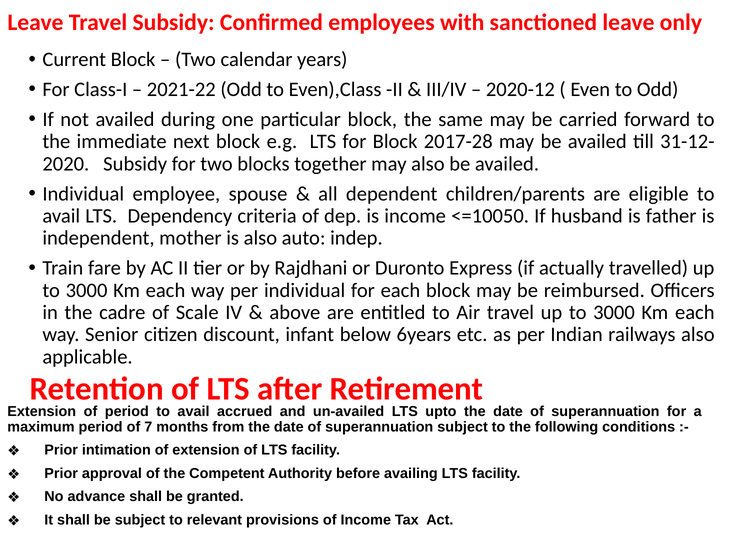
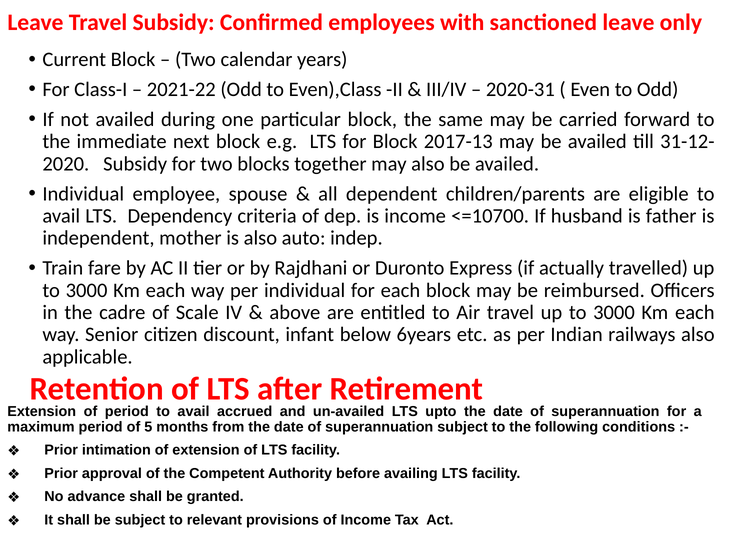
2020-12: 2020-12 -> 2020-31
2017-28: 2017-28 -> 2017-13
<=10050: <=10050 -> <=10700
7: 7 -> 5
